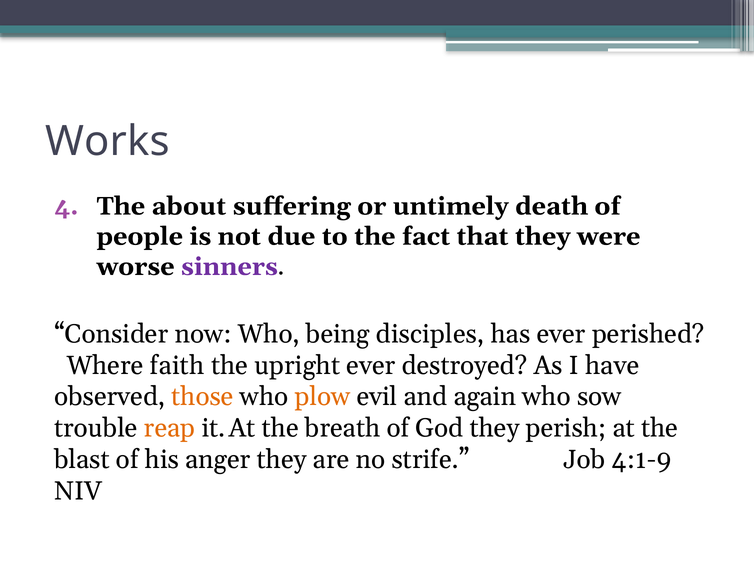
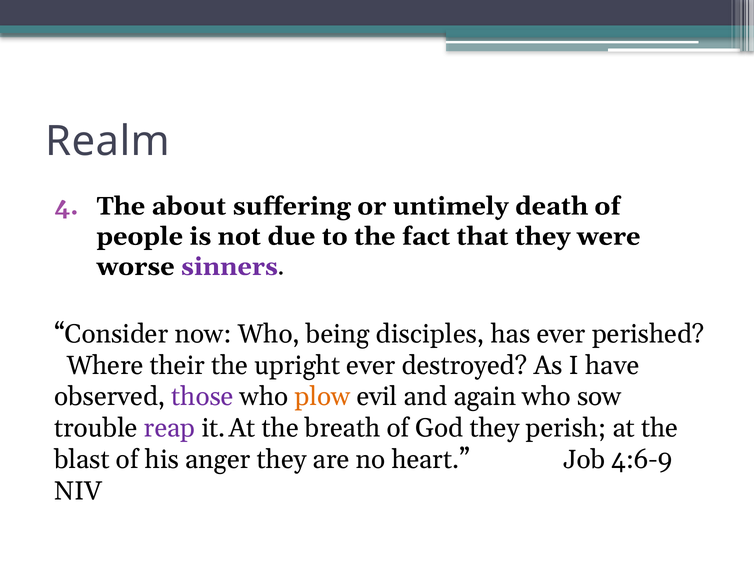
Works: Works -> Realm
faith: faith -> their
those colour: orange -> purple
reap colour: orange -> purple
strife: strife -> heart
4:1-9: 4:1-9 -> 4:6-9
